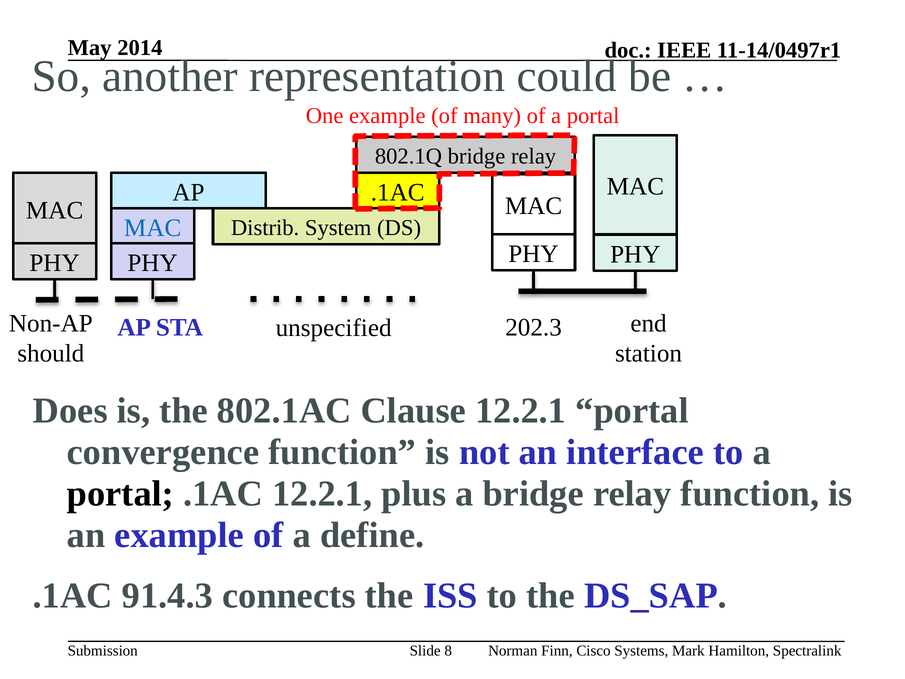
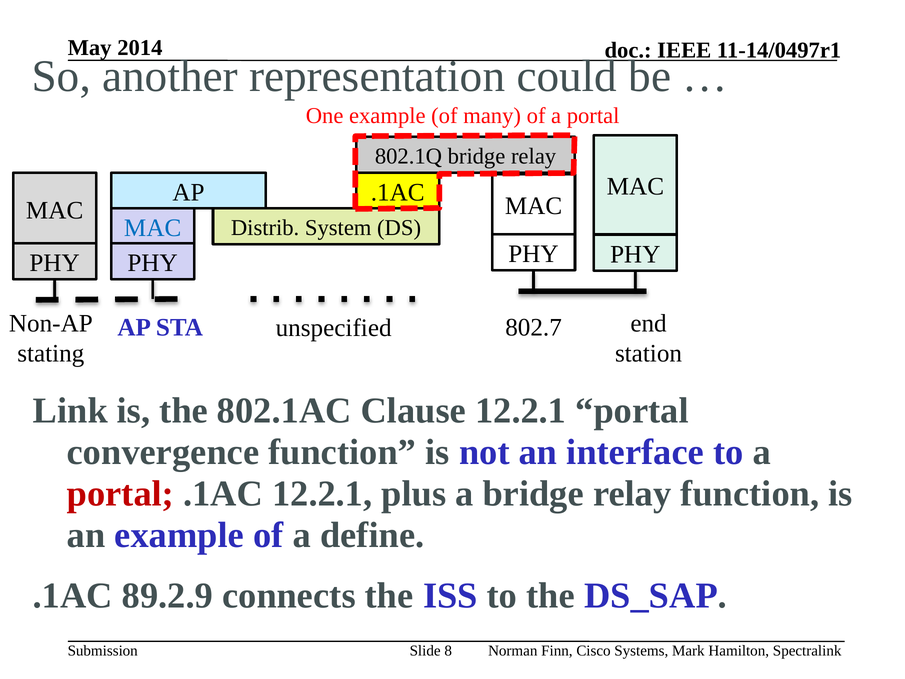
202.3: 202.3 -> 802.7
should: should -> stating
Does: Does -> Link
portal at (120, 494) colour: black -> red
91.4.3: 91.4.3 -> 89.2.9
